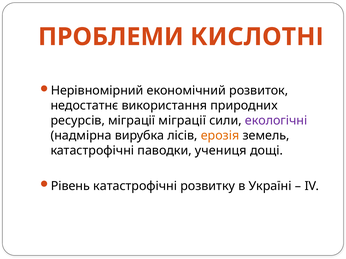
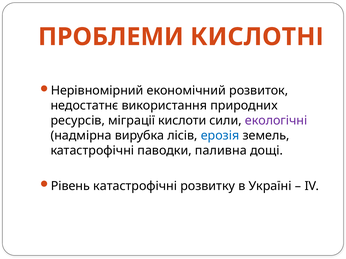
міграції міграції: міграції -> кислоти
ерозія colour: orange -> blue
учениця: учениця -> паливна
